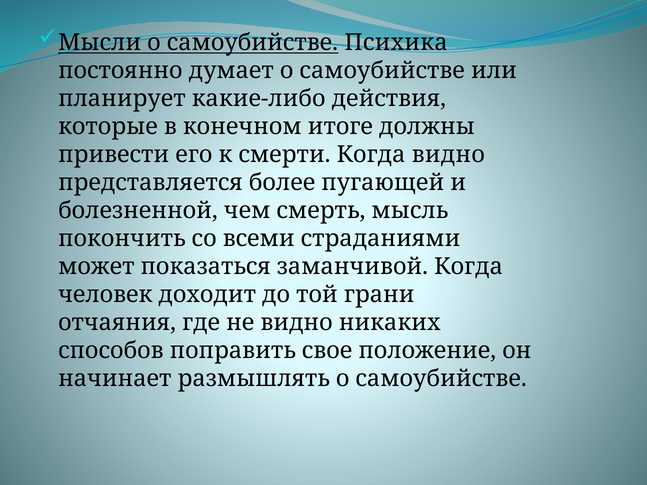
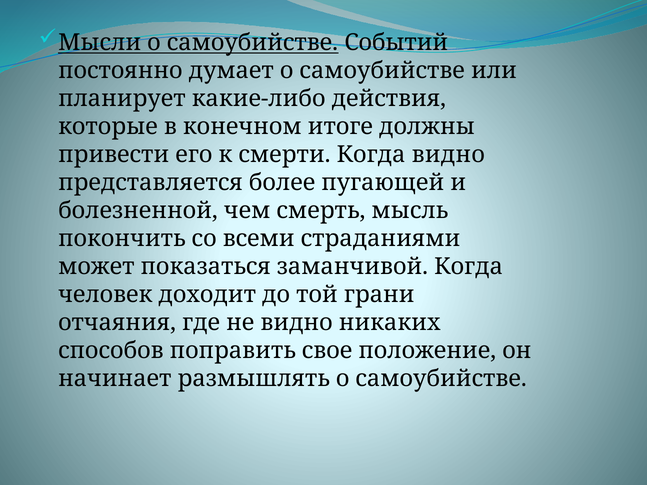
Психика: Психика -> Событий
